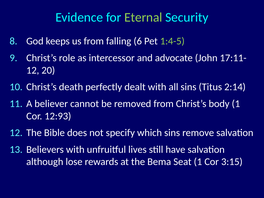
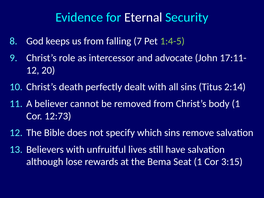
Eternal colour: light green -> white
6: 6 -> 7
12:93: 12:93 -> 12:73
